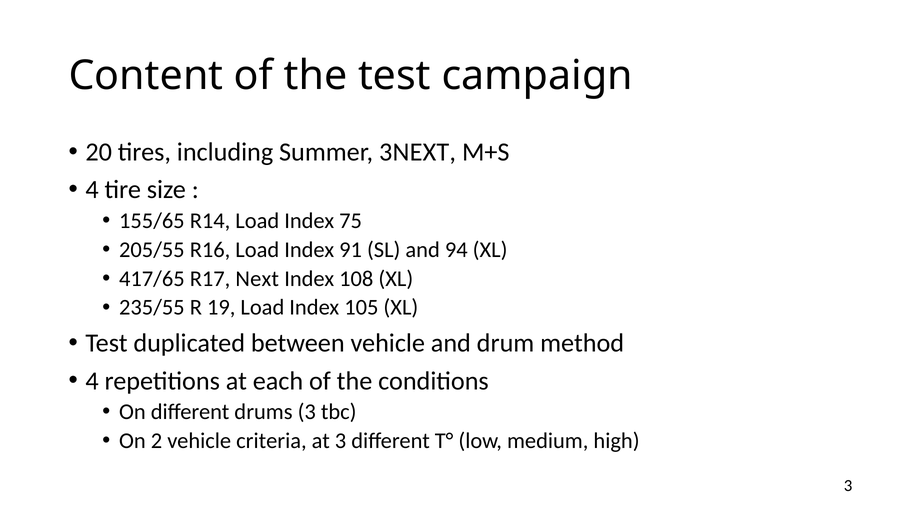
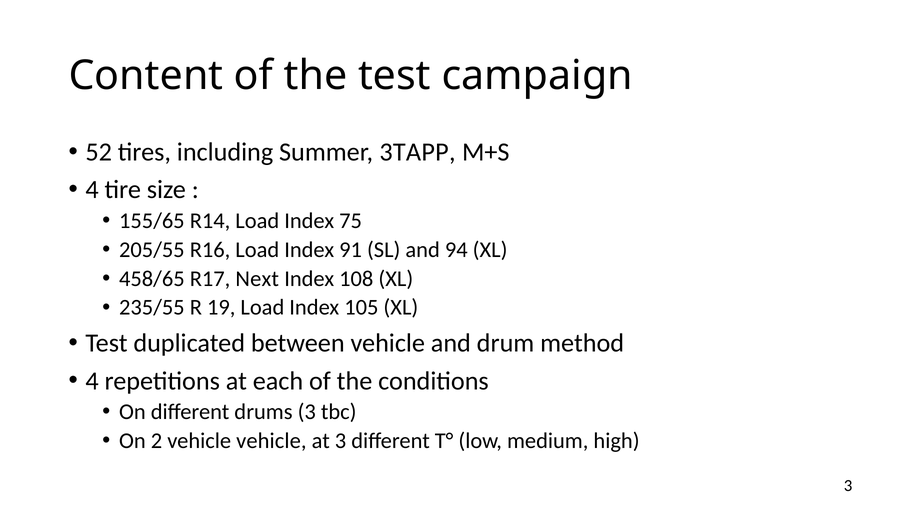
20: 20 -> 52
3NEXT: 3NEXT -> 3TAPP
417/65: 417/65 -> 458/65
vehicle criteria: criteria -> vehicle
